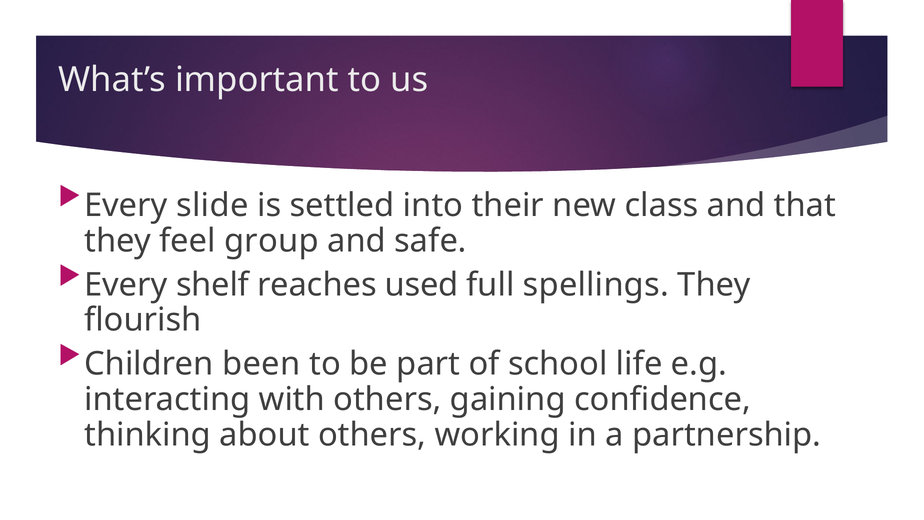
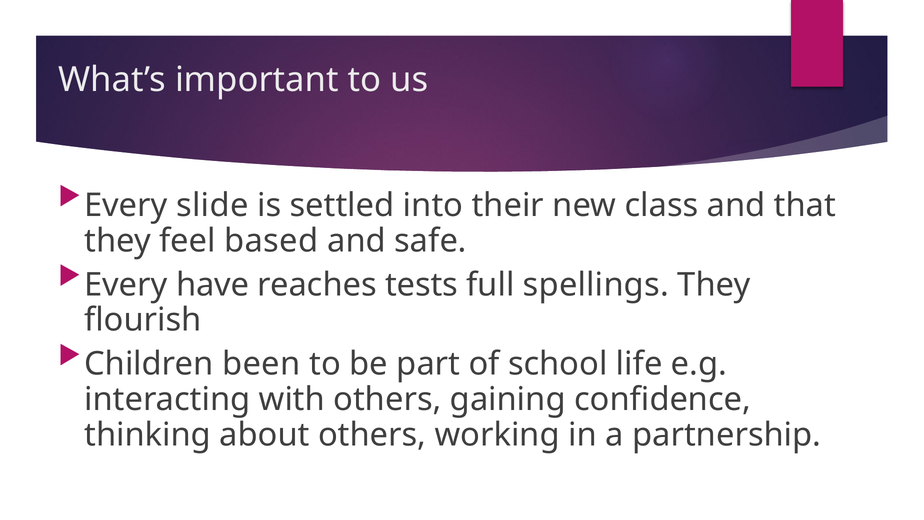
group: group -> based
shelf: shelf -> have
used: used -> tests
